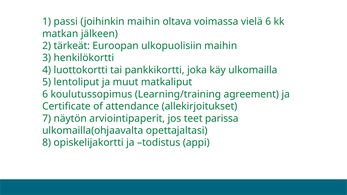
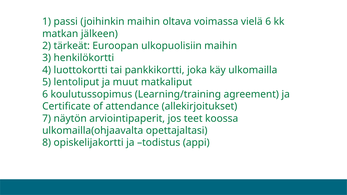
parissa: parissa -> koossa
